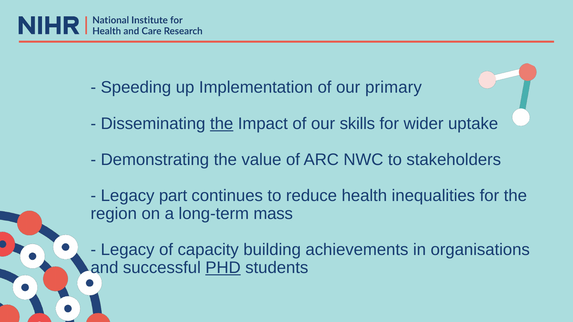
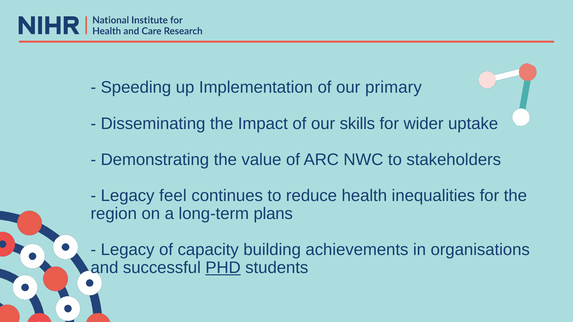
the at (222, 124) underline: present -> none
part: part -> feel
mass: mass -> plans
